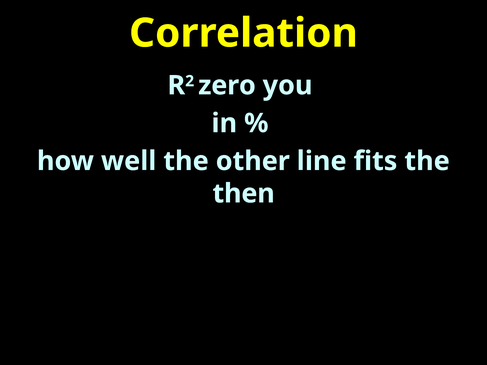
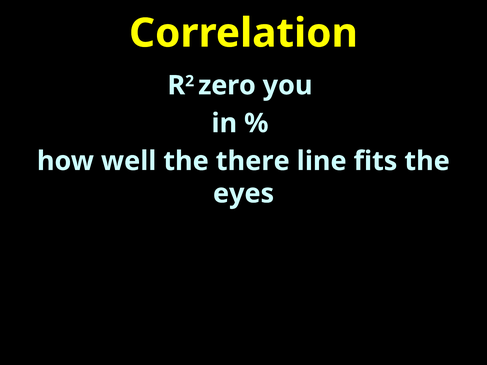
other: other -> there
then: then -> eyes
